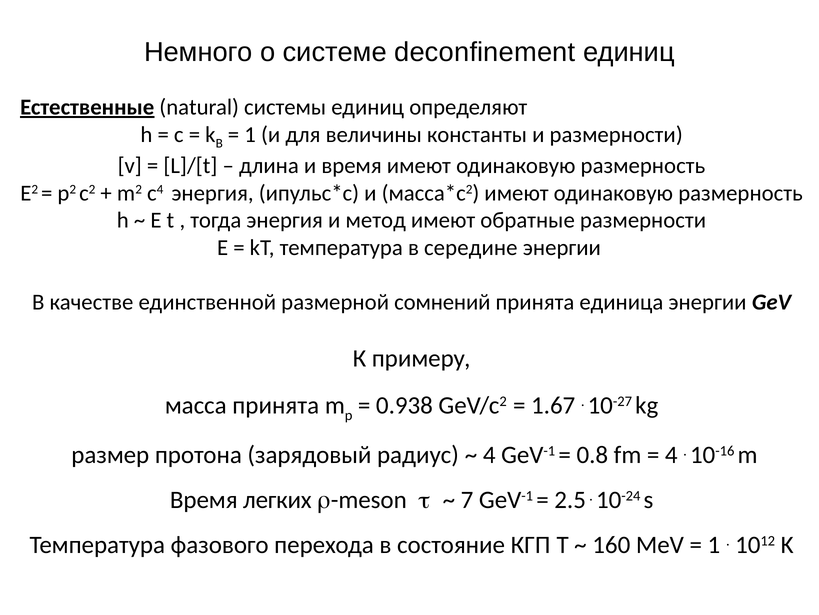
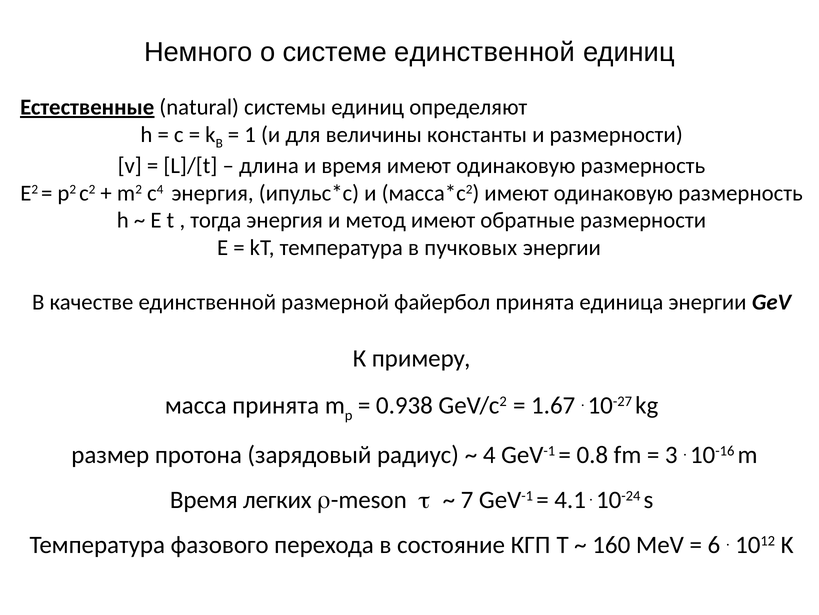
системе deconfinement: deconfinement -> единственной
середине: середине -> пучковых
сомнений: сомнений -> файербол
4 at (671, 454): 4 -> 3
2.5: 2.5 -> 4.1
1 at (714, 544): 1 -> 6
